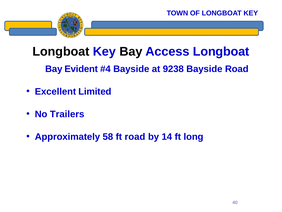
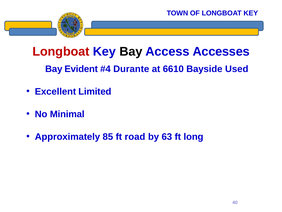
Longboat at (61, 51) colour: black -> red
Access Longboat: Longboat -> Accesses
Bayside at (131, 69): Bayside -> Durante
9238: 9238 -> 6610
Bayside Road: Road -> Used
Trailers: Trailers -> Minimal
58: 58 -> 85
14: 14 -> 63
